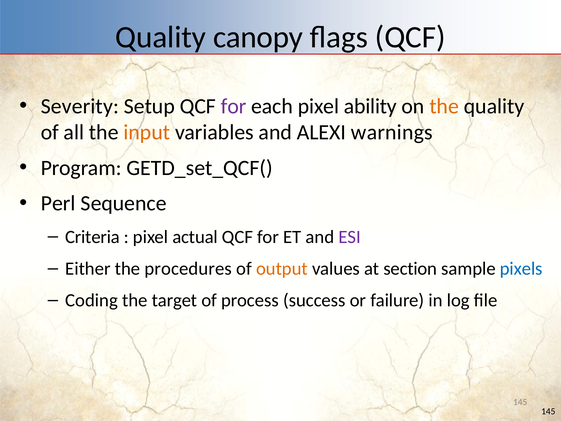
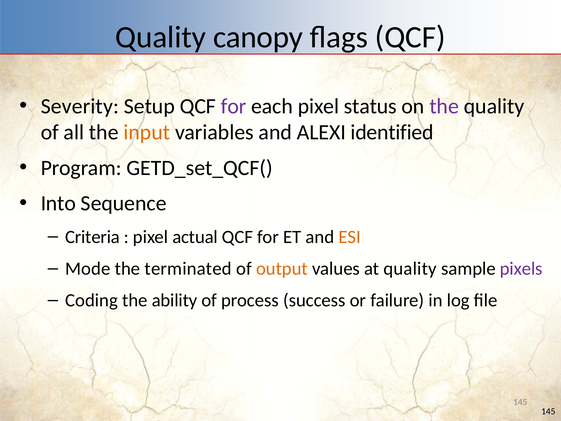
ability: ability -> status
the at (444, 106) colour: orange -> purple
warnings: warnings -> identified
Perl: Perl -> Into
ESI colour: purple -> orange
Either: Either -> Mode
procedures: procedures -> terminated
at section: section -> quality
pixels colour: blue -> purple
target: target -> ability
